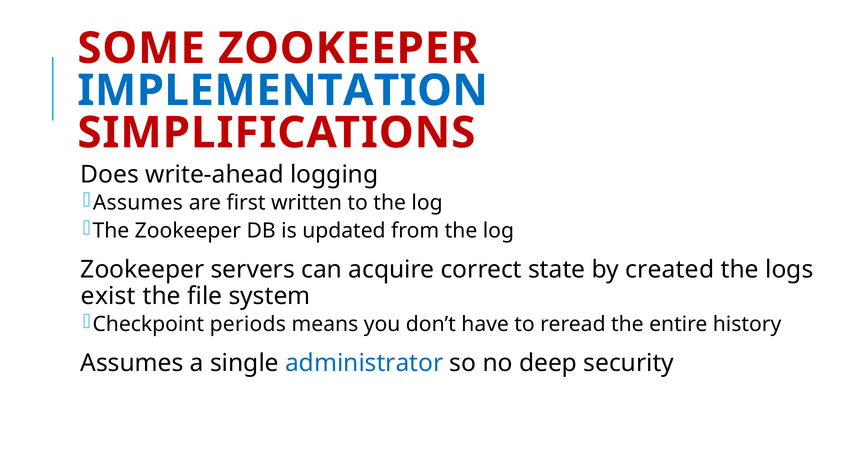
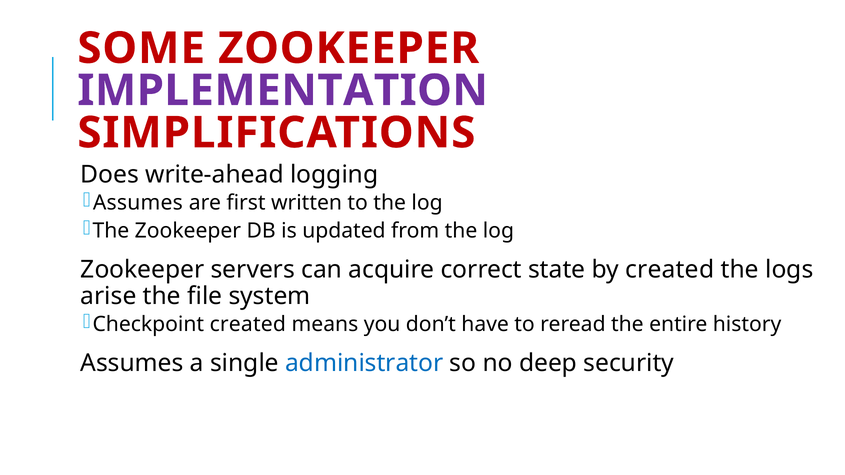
IMPLEMENTATION colour: blue -> purple
exist: exist -> arise
Checkpoint periods: periods -> created
